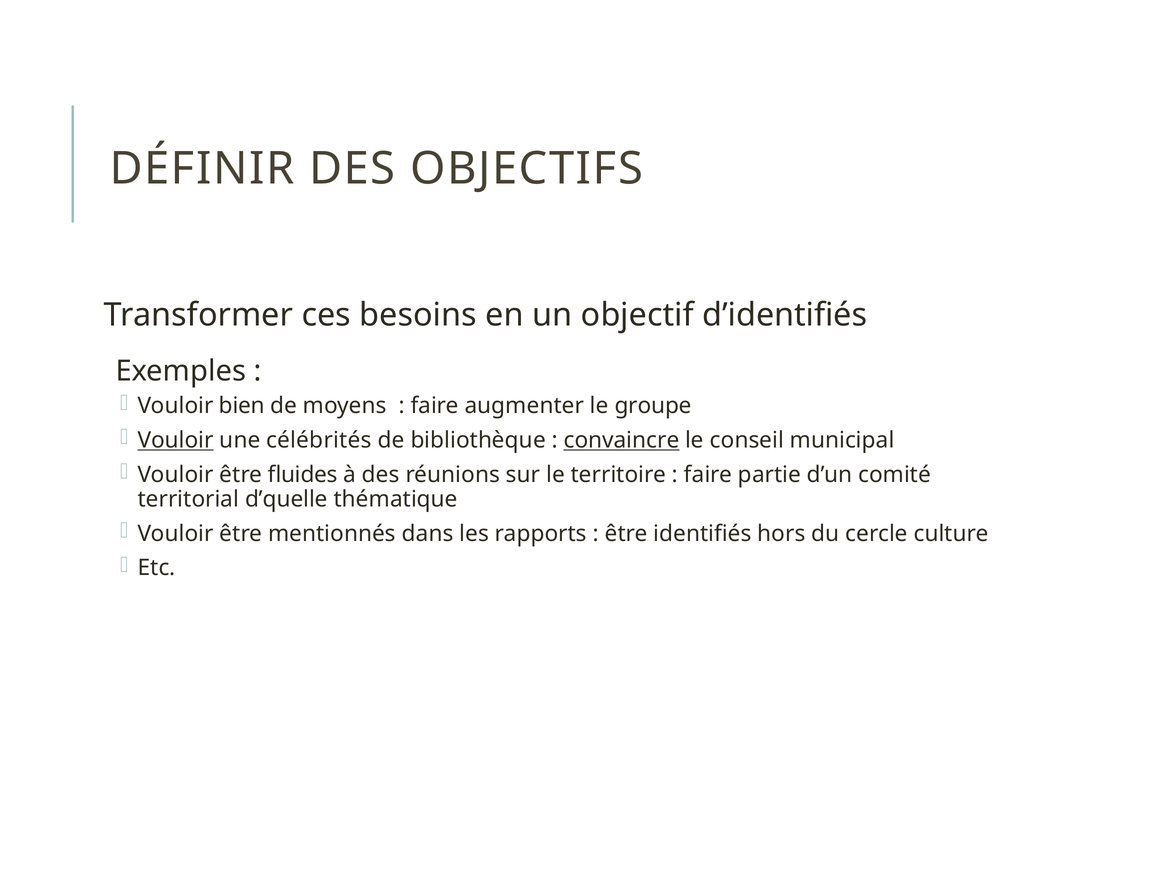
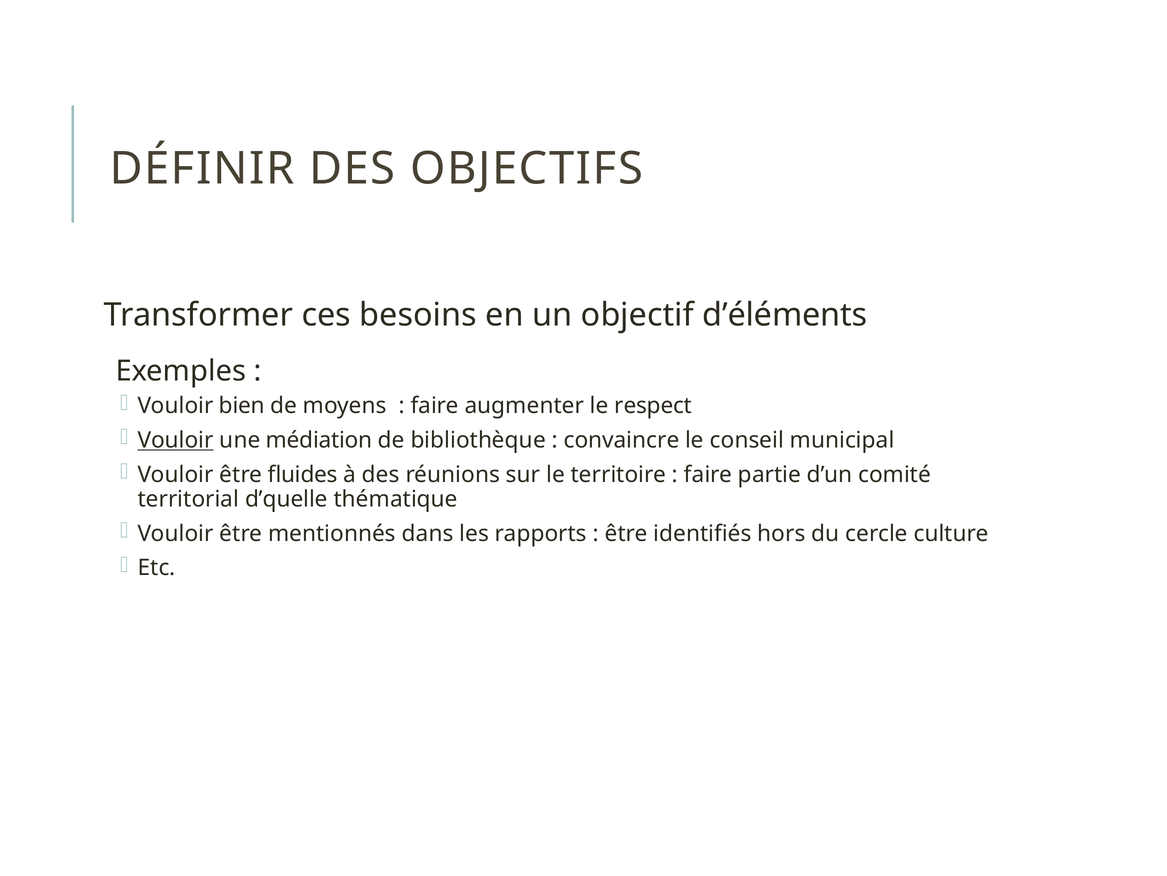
d’identifiés: d’identifiés -> d’éléments
groupe: groupe -> respect
célébrités: célébrités -> médiation
convaincre underline: present -> none
